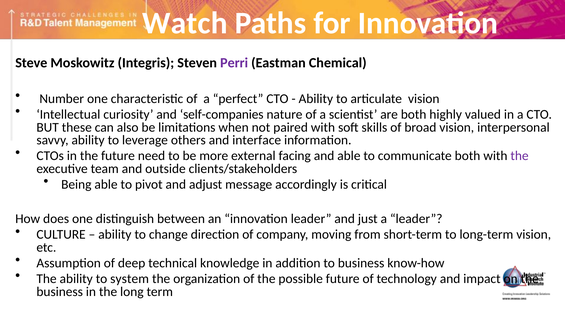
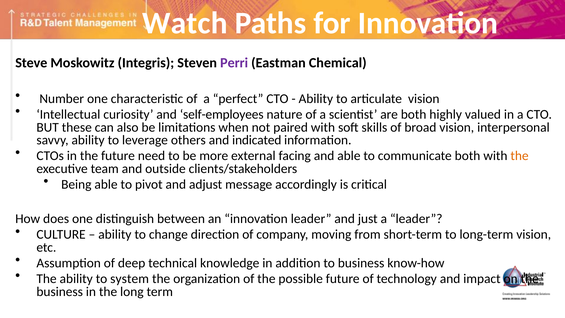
self-companies: self-companies -> self-employees
interface: interface -> indicated
the at (520, 156) colour: purple -> orange
